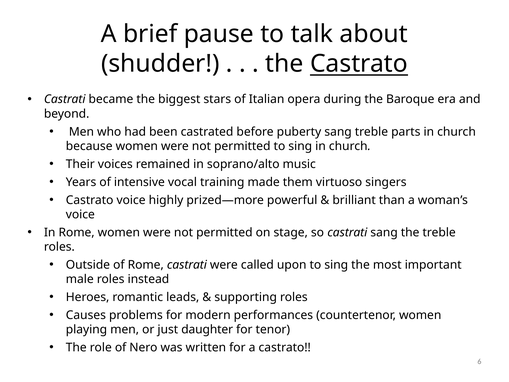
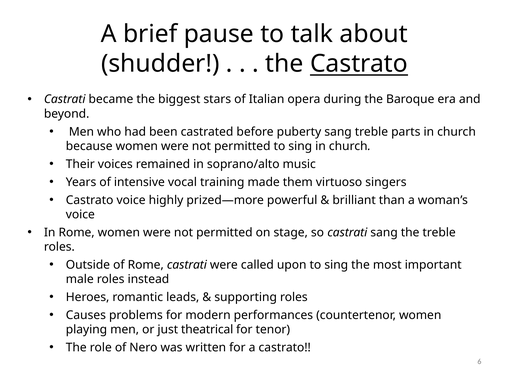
daughter: daughter -> theatrical
